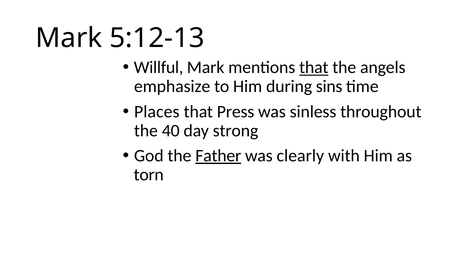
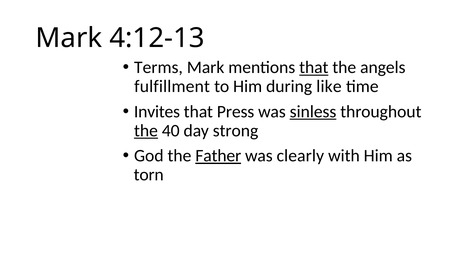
5:12-13: 5:12-13 -> 4:12-13
Willful: Willful -> Terms
emphasize: emphasize -> fulfillment
sins: sins -> like
Places: Places -> Invites
sinless underline: none -> present
the at (146, 131) underline: none -> present
